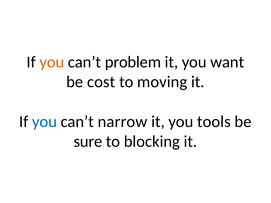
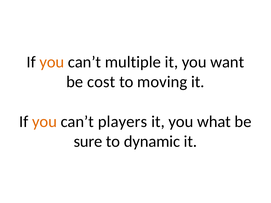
problem: problem -> multiple
you at (45, 122) colour: blue -> orange
narrow: narrow -> players
tools: tools -> what
blocking: blocking -> dynamic
